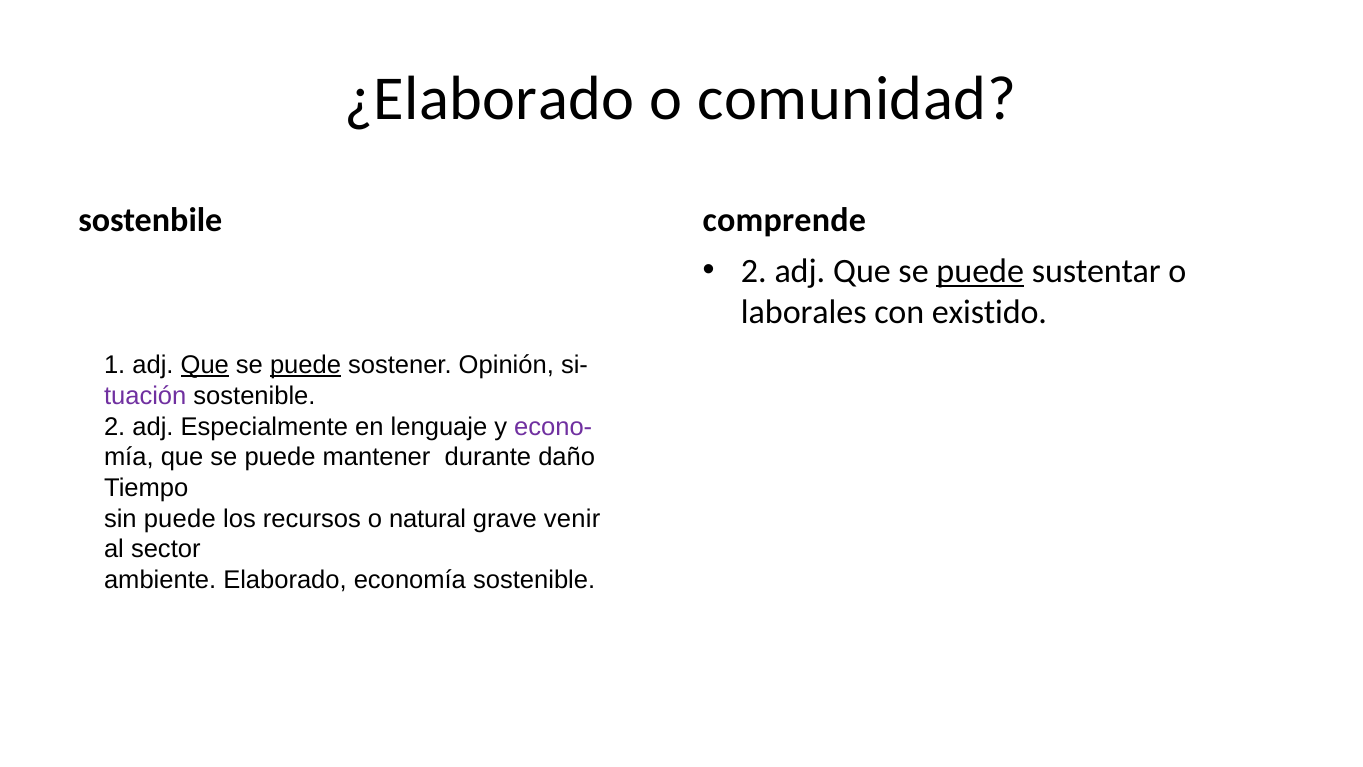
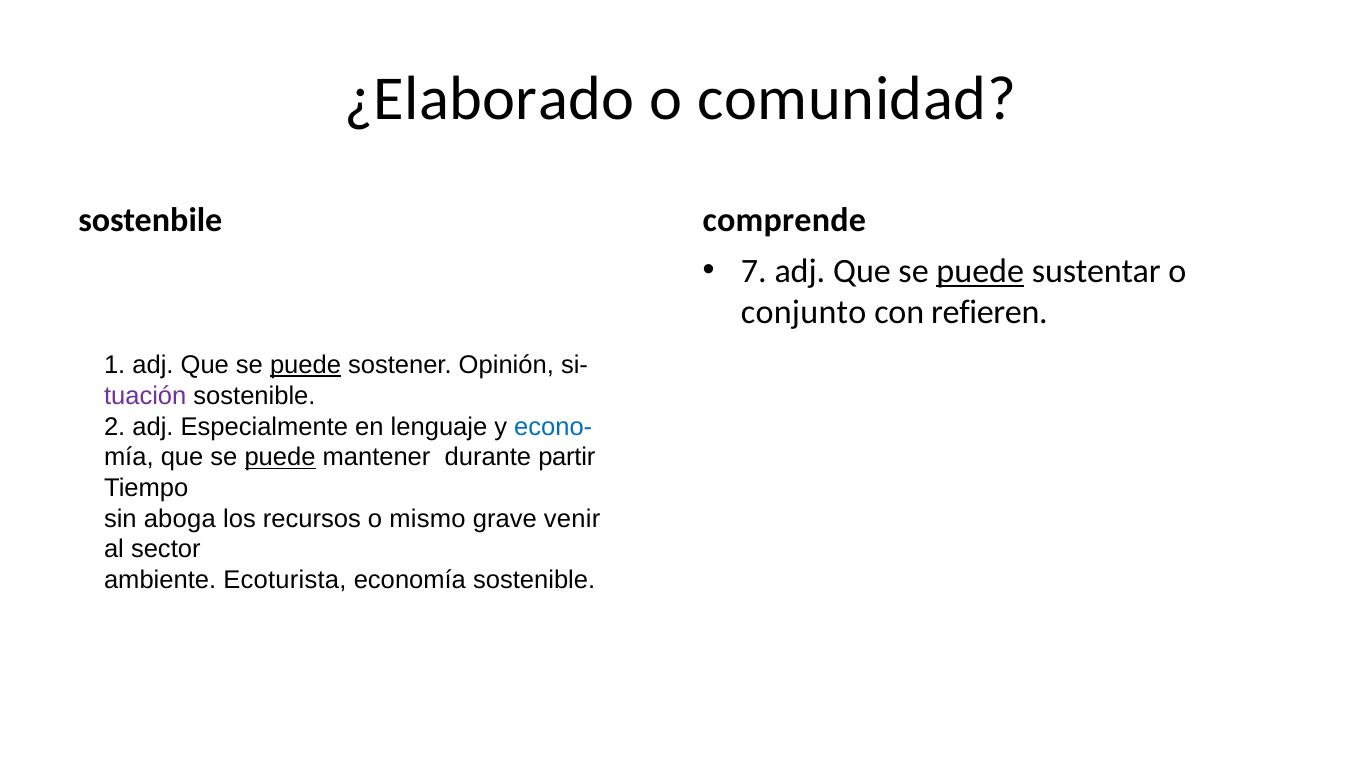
2 at (754, 271): 2 -> 7
laborales: laborales -> conjunto
existido: existido -> refieren
Que at (205, 365) underline: present -> none
econo- colour: purple -> blue
puede at (280, 457) underline: none -> present
daño: daño -> partir
sin puede: puede -> aboga
natural: natural -> mismo
Elaborado: Elaborado -> Ecoturista
